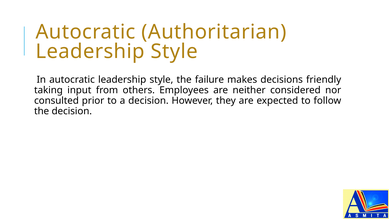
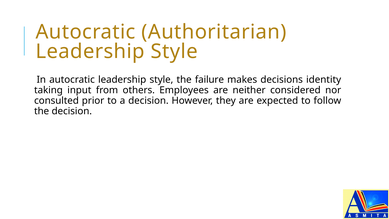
friendly: friendly -> identity
